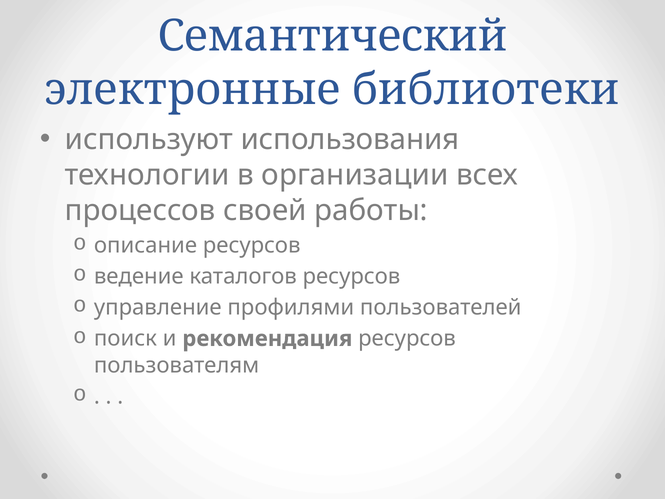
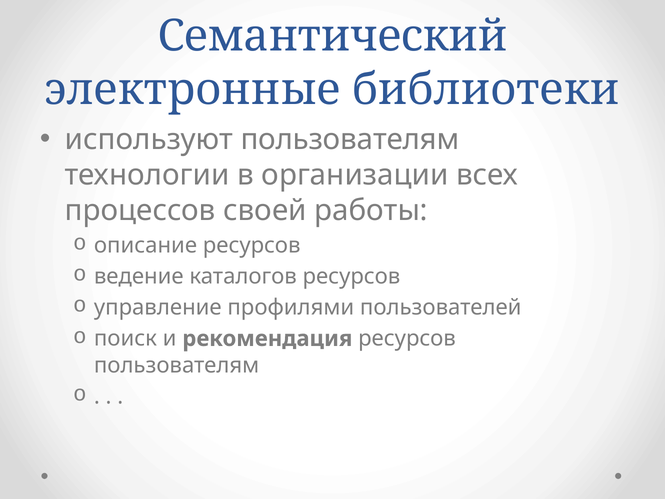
используют использования: использования -> пользователям
